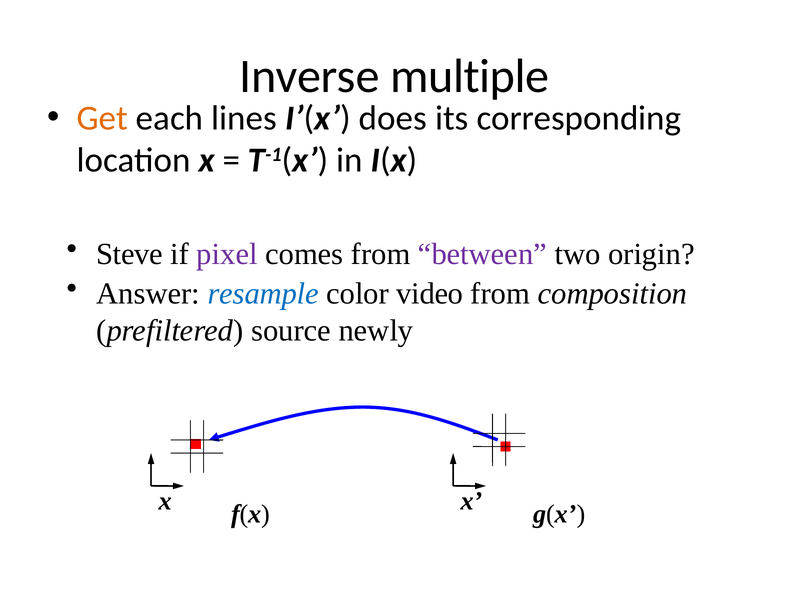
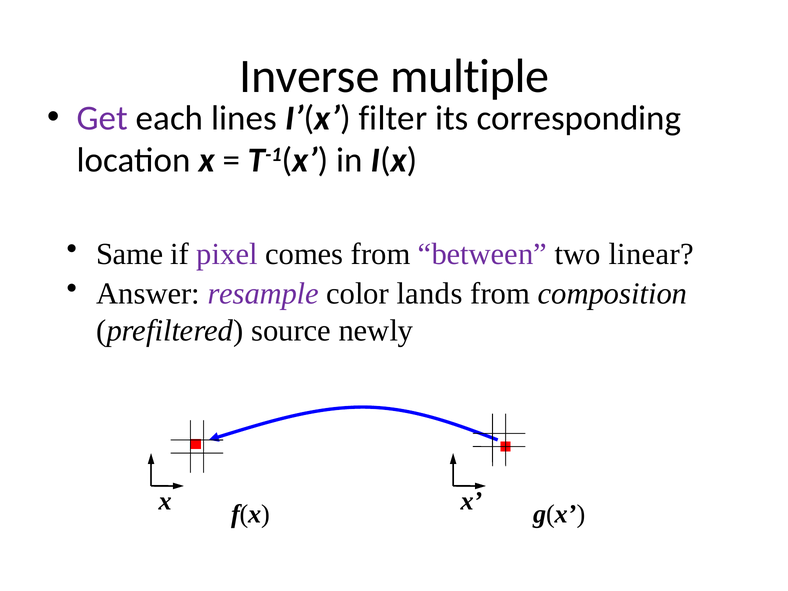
Get colour: orange -> purple
does: does -> filter
Steve: Steve -> Same
origin: origin -> linear
resample colour: blue -> purple
video: video -> lands
